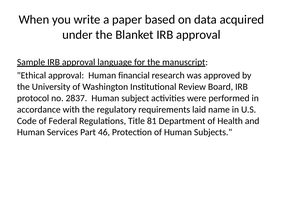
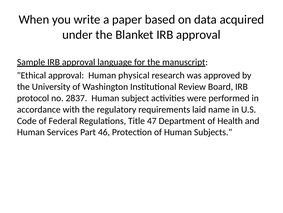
financial: financial -> physical
81: 81 -> 47
